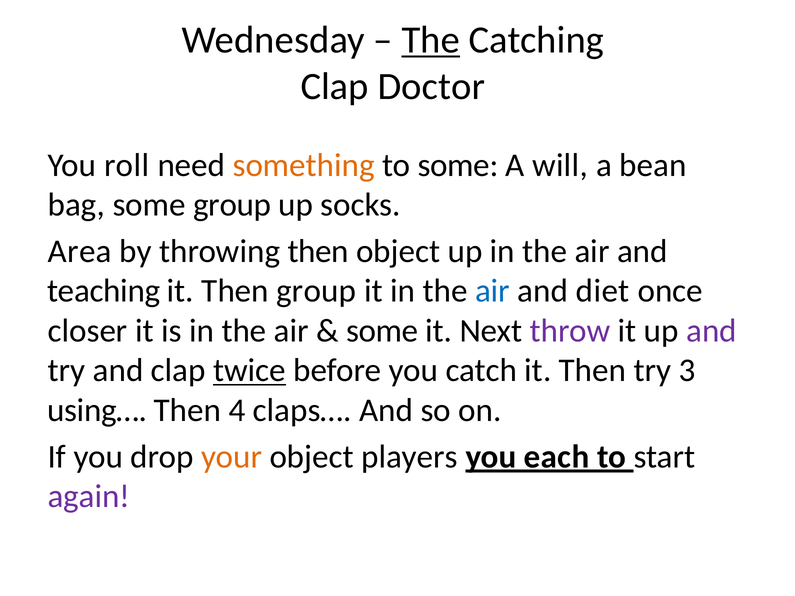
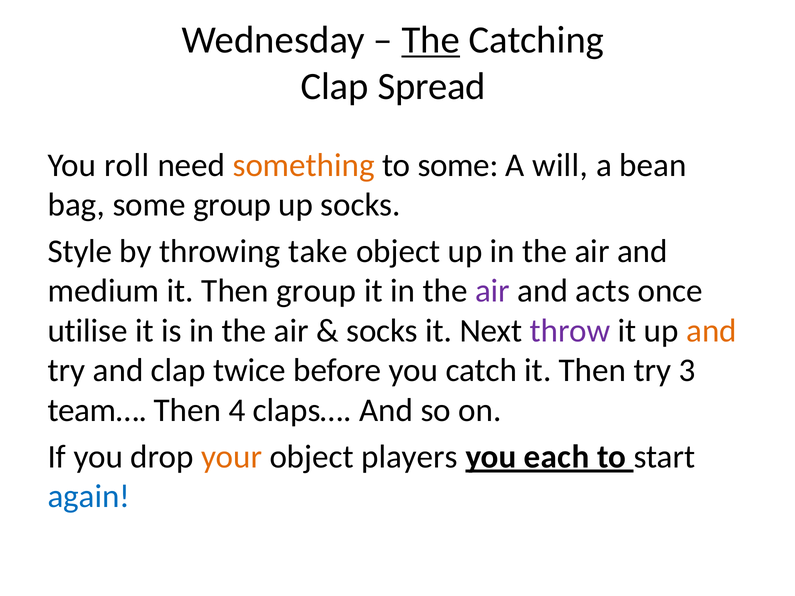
Doctor: Doctor -> Spread
Area: Area -> Style
throwing then: then -> take
teaching: teaching -> medium
air at (493, 291) colour: blue -> purple
diet: diet -> acts
closer: closer -> utilise
some at (382, 331): some -> socks
and at (711, 331) colour: purple -> orange
twice underline: present -> none
using…: using… -> team…
again colour: purple -> blue
